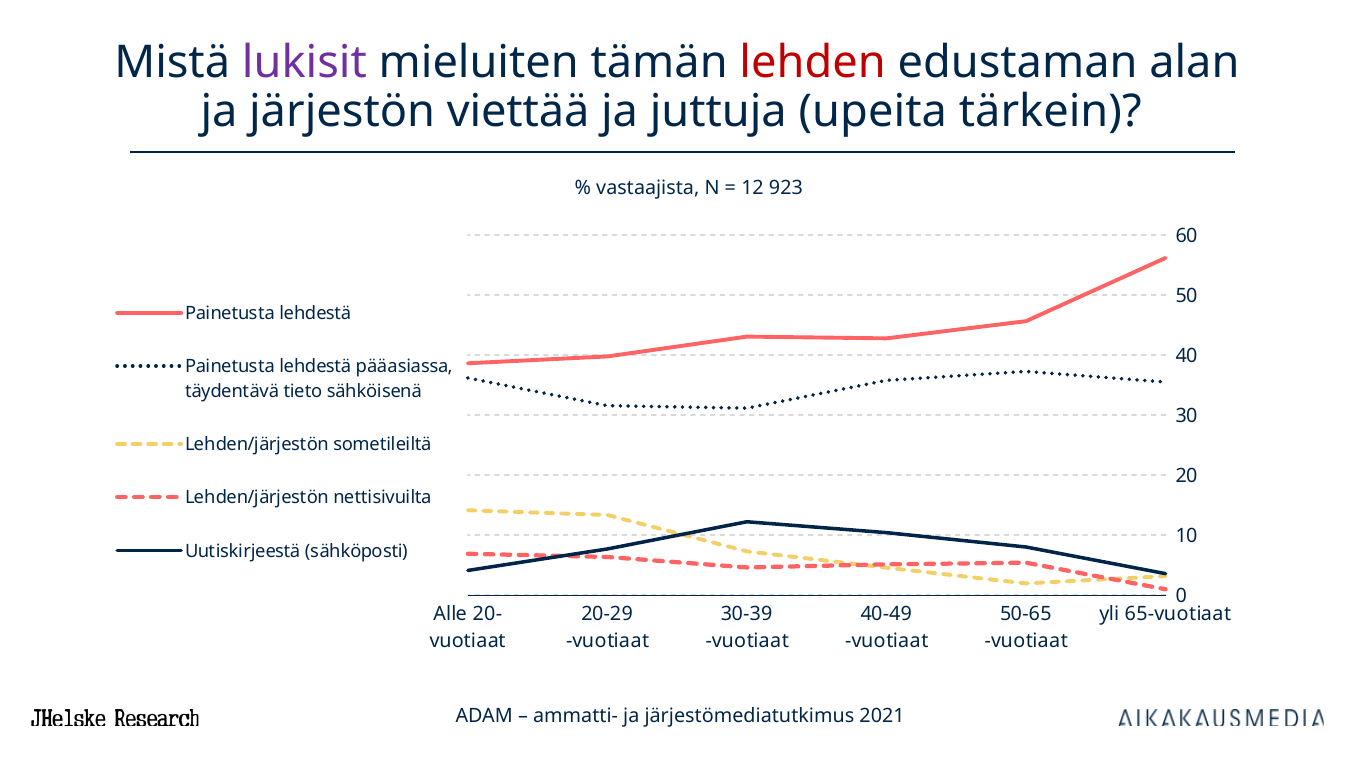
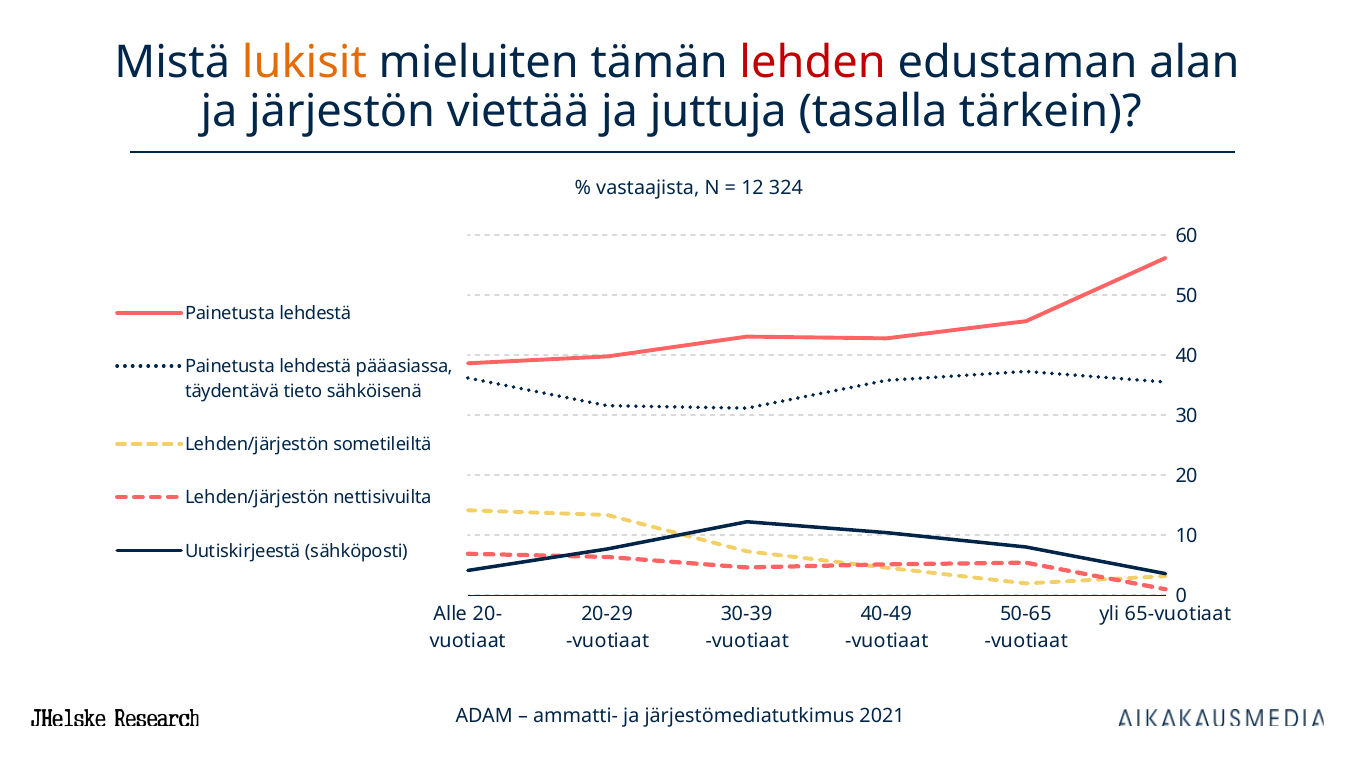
lukisit colour: purple -> orange
upeita: upeita -> tasalla
923: 923 -> 324
